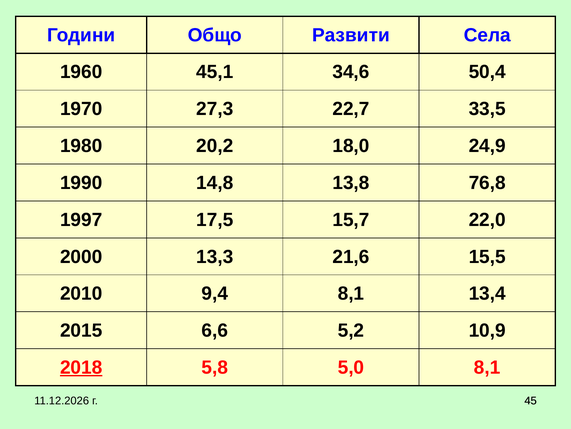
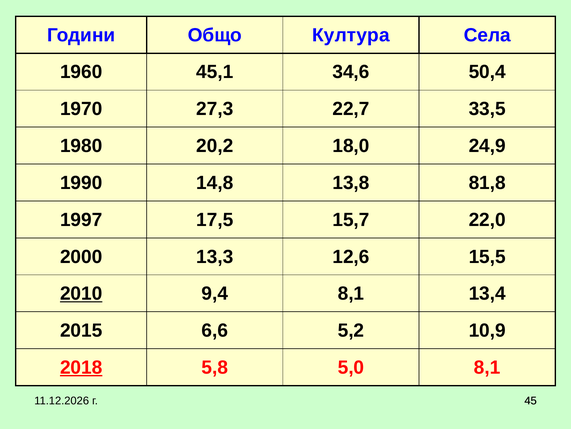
Развити: Развити -> Култура
76,8: 76,8 -> 81,8
21,6: 21,6 -> 12,6
2010 underline: none -> present
